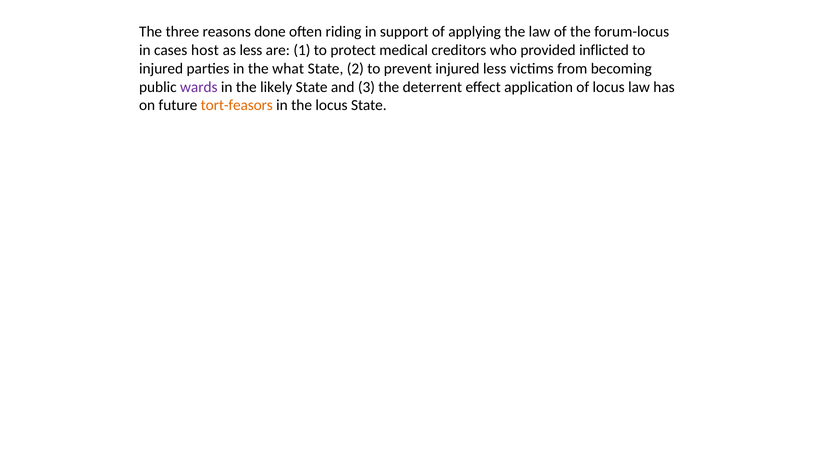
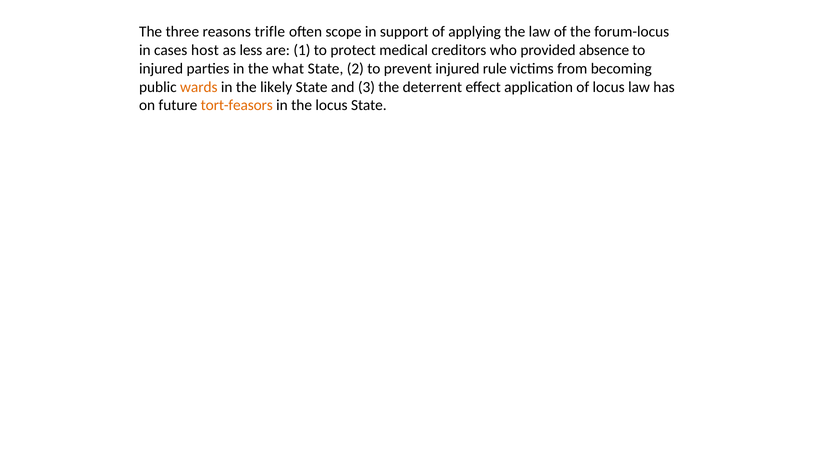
done: done -> trifle
riding: riding -> scope
inflicted: inflicted -> absence
injured less: less -> rule
wards colour: purple -> orange
